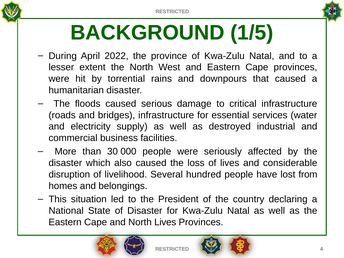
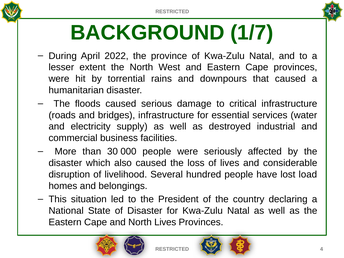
1/5: 1/5 -> 1/7
from: from -> load
